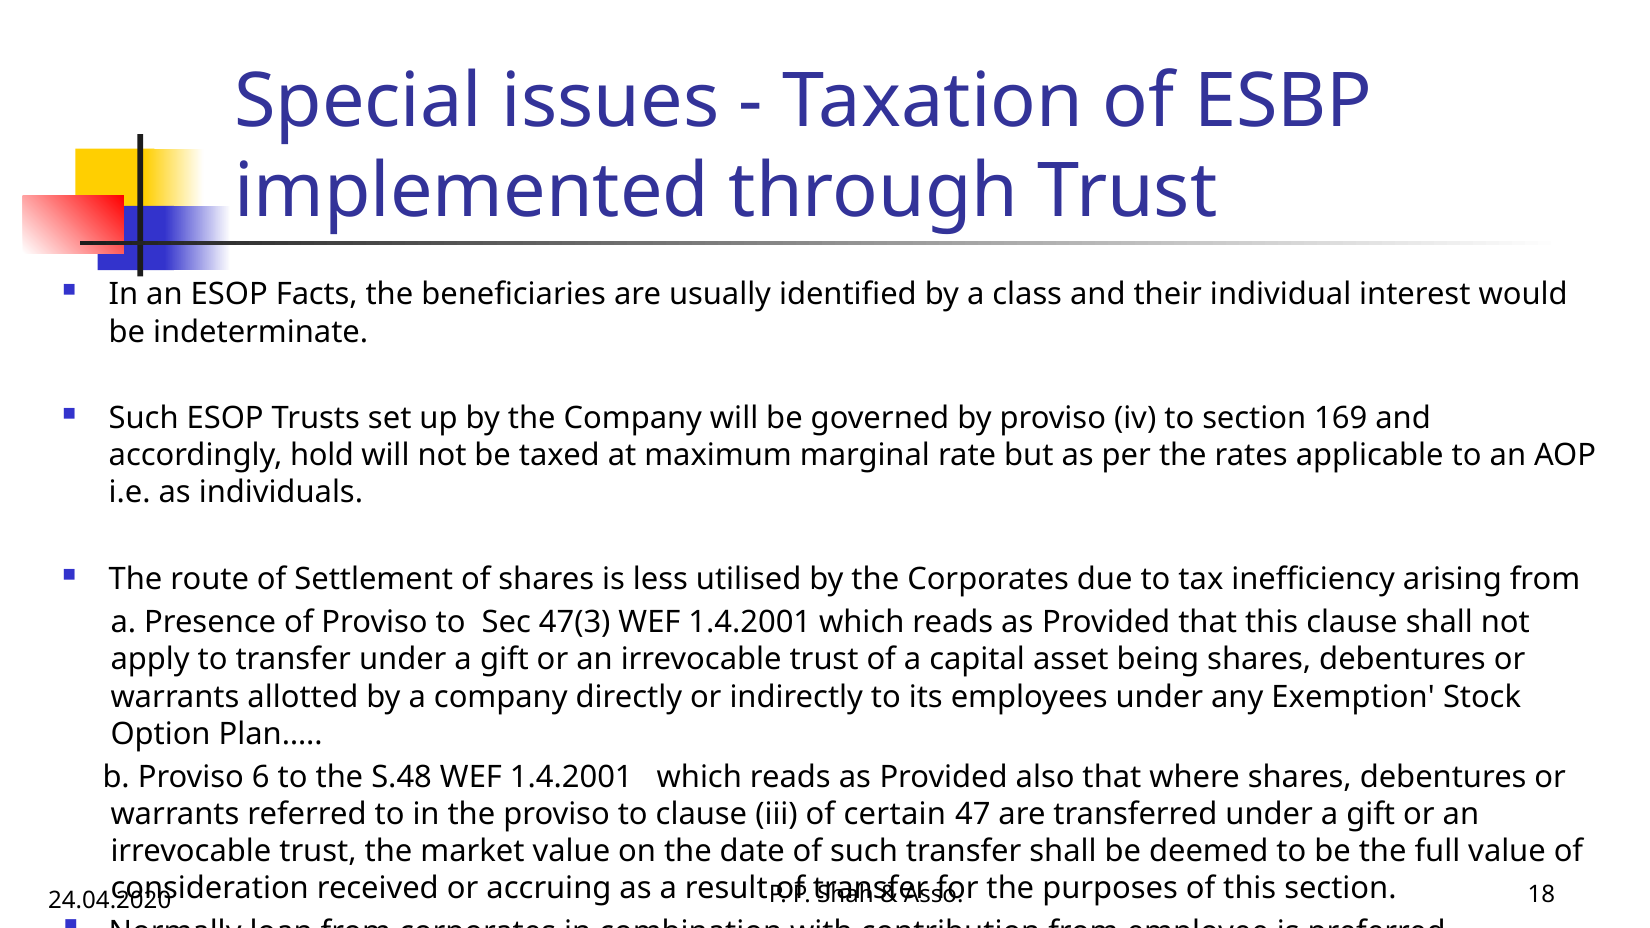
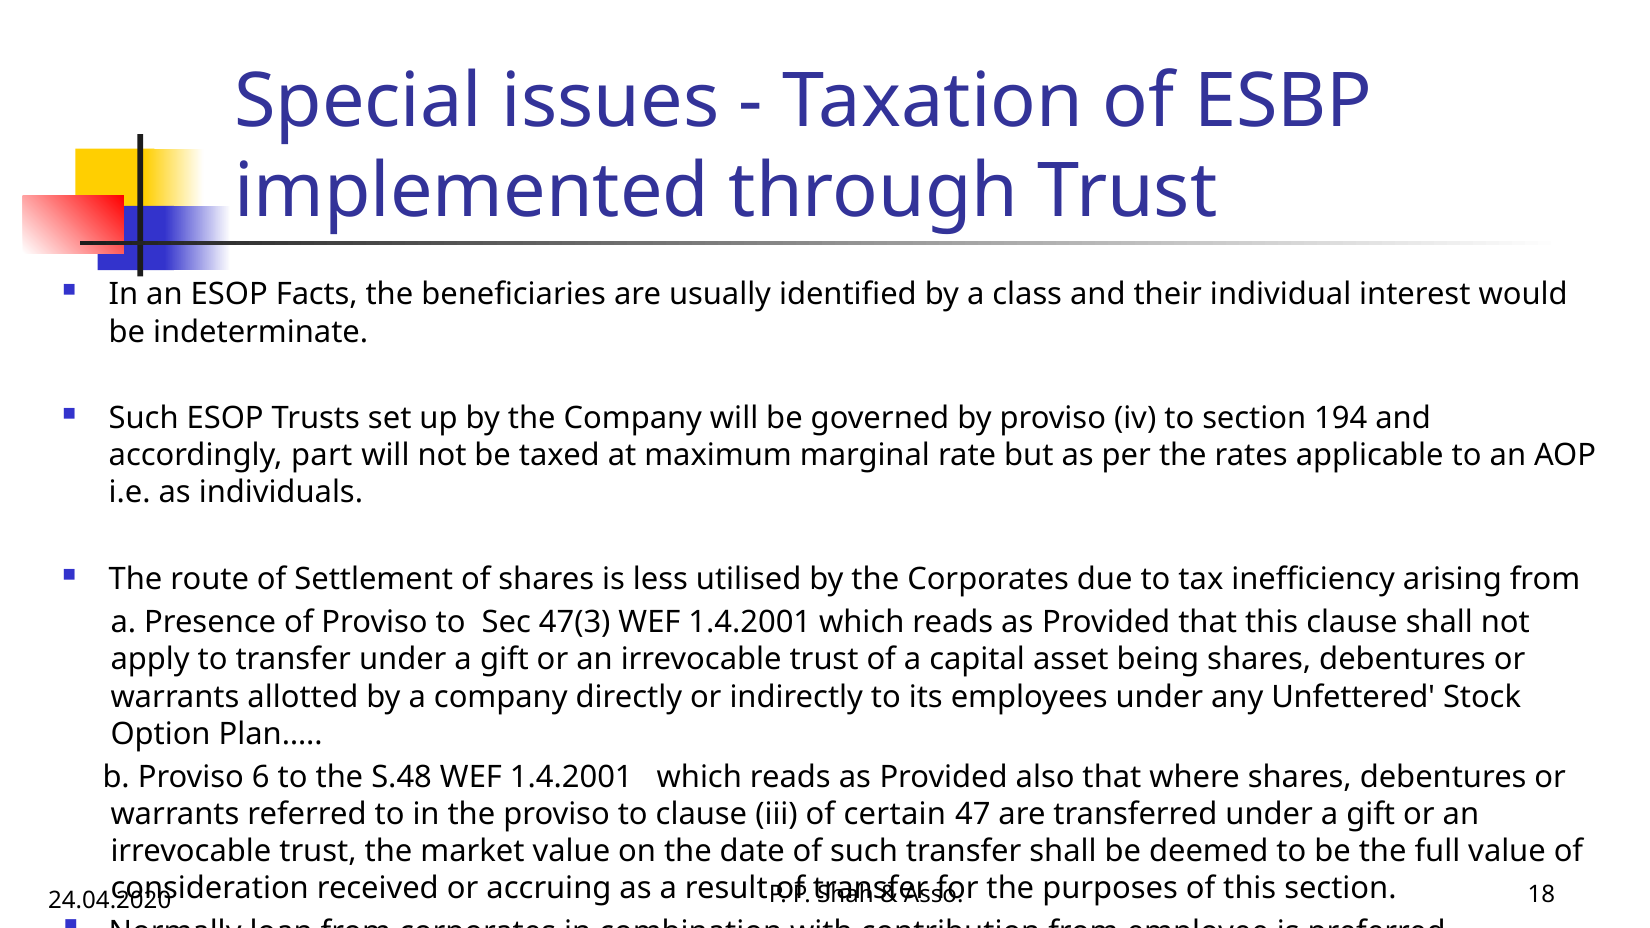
169: 169 -> 194
hold: hold -> part
Exemption: Exemption -> Unfettered
